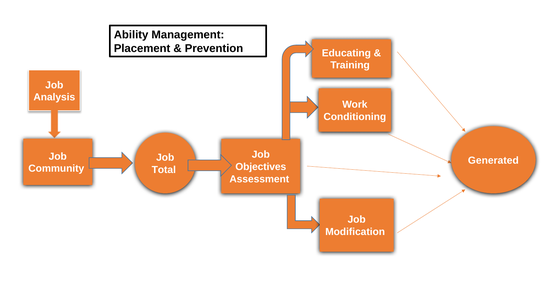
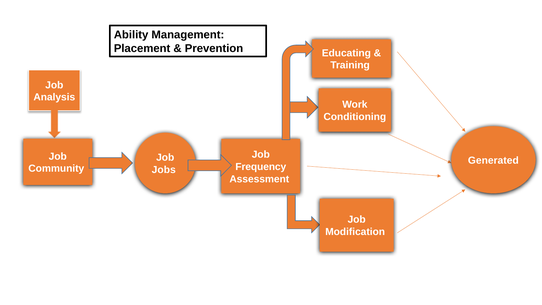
Objectives: Objectives -> Frequency
Total: Total -> Jobs
